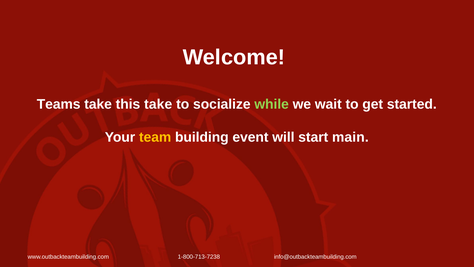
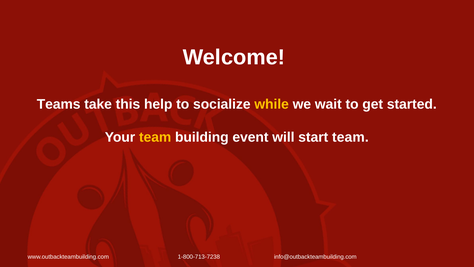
this take: take -> help
while colour: light green -> yellow
start main: main -> team
